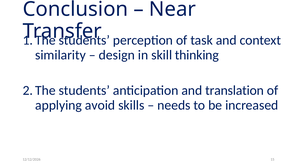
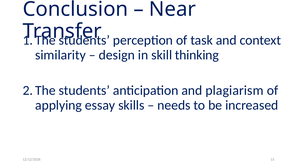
translation: translation -> plagiarism
avoid: avoid -> essay
